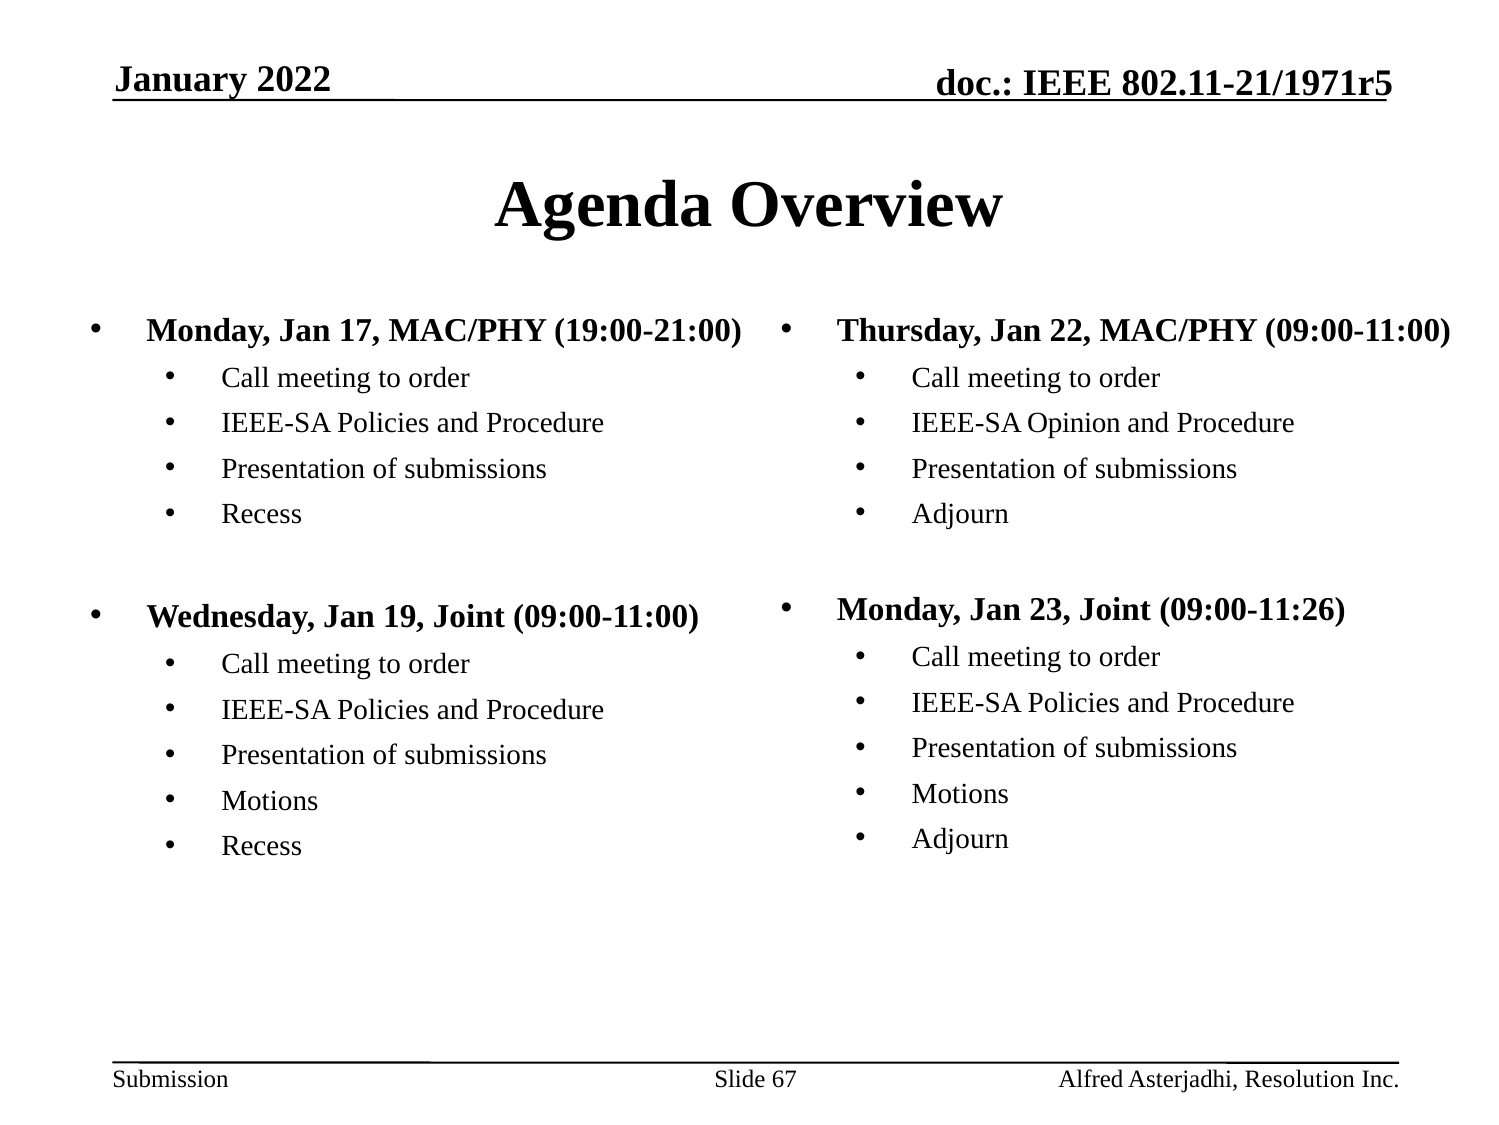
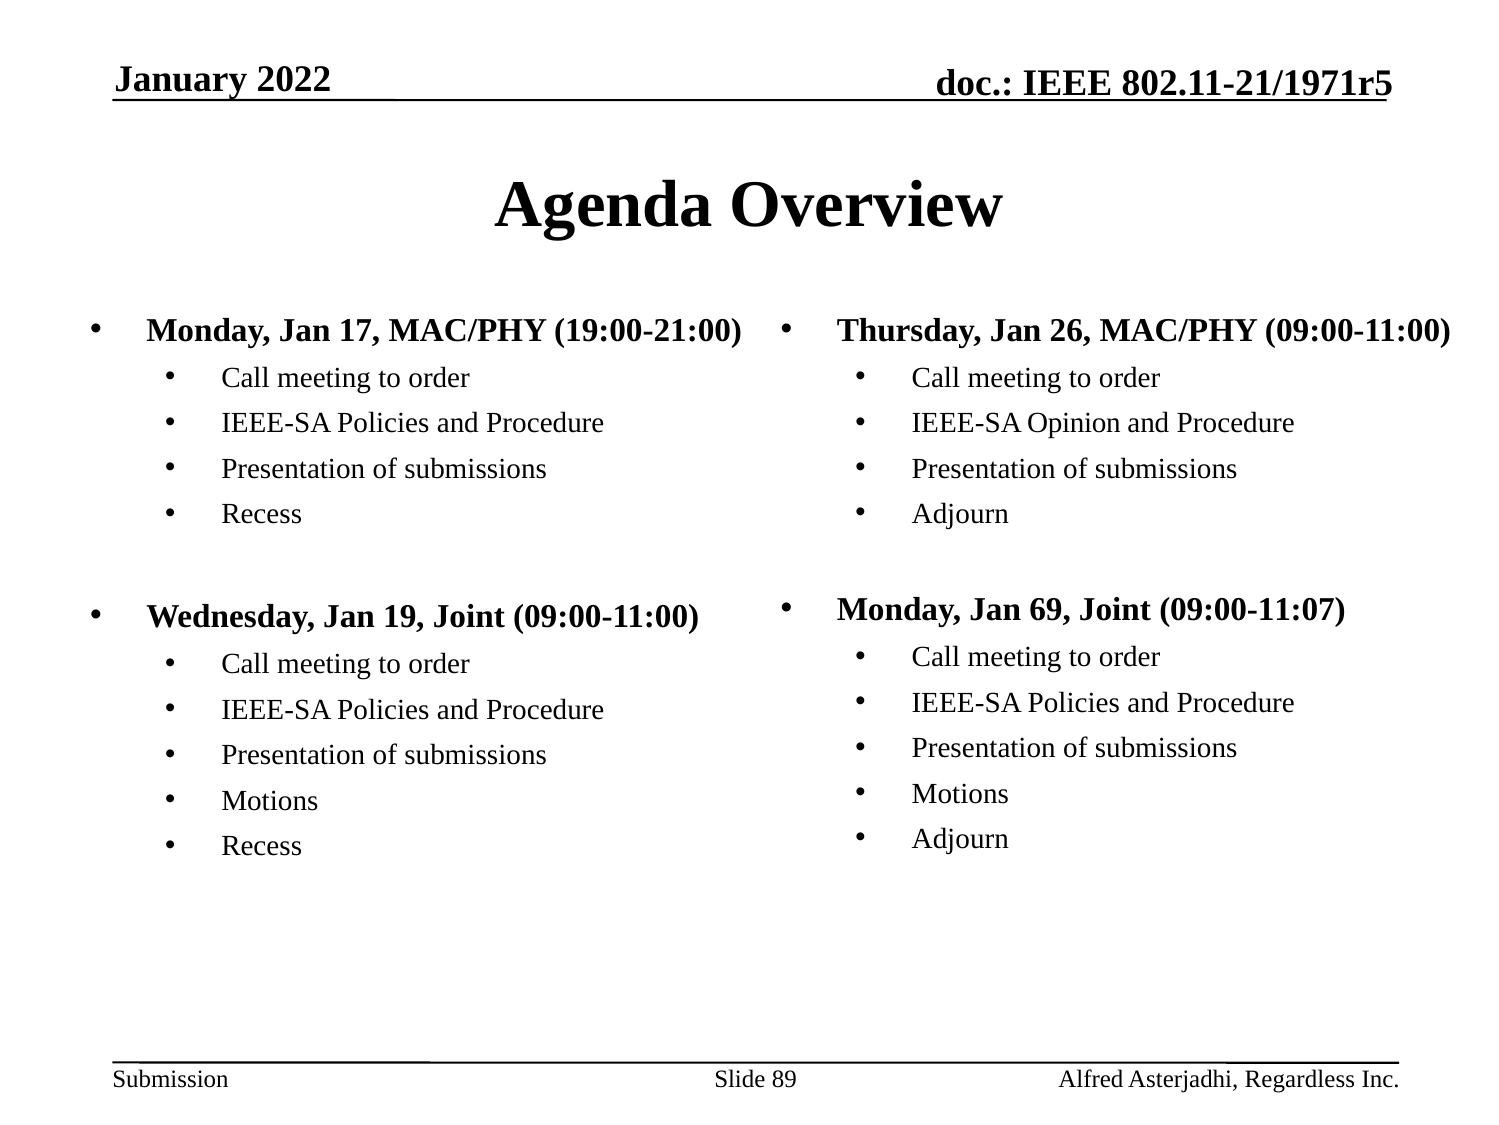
22: 22 -> 26
23: 23 -> 69
09:00-11:26: 09:00-11:26 -> 09:00-11:07
67: 67 -> 89
Resolution: Resolution -> Regardless
